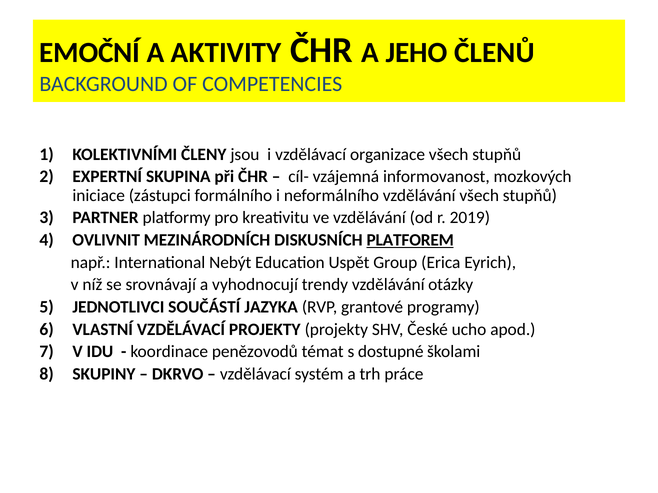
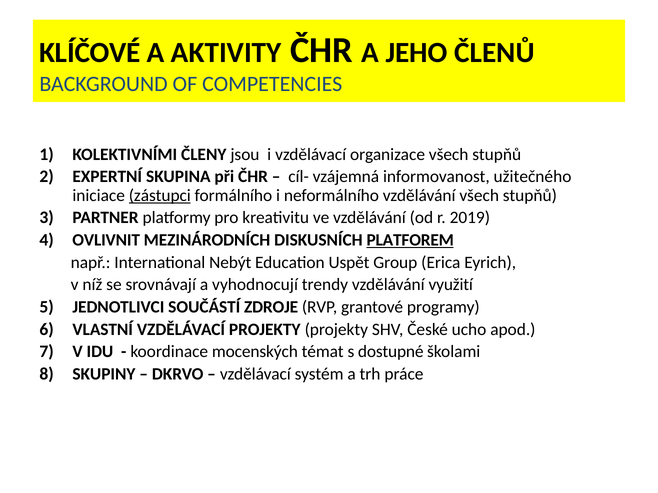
EMOČNÍ: EMOČNÍ -> KLÍČOVÉ
mozkových: mozkových -> užitečného
zástupci underline: none -> present
otázky: otázky -> využití
JAZYKA: JAZYKA -> ZDROJE
penězovodů: penězovodů -> mocenských
